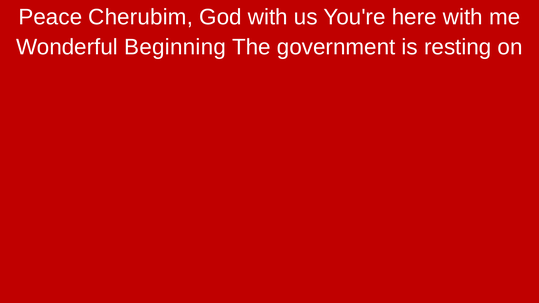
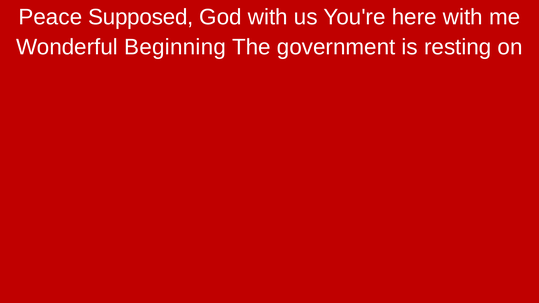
Cherubim: Cherubim -> Supposed
